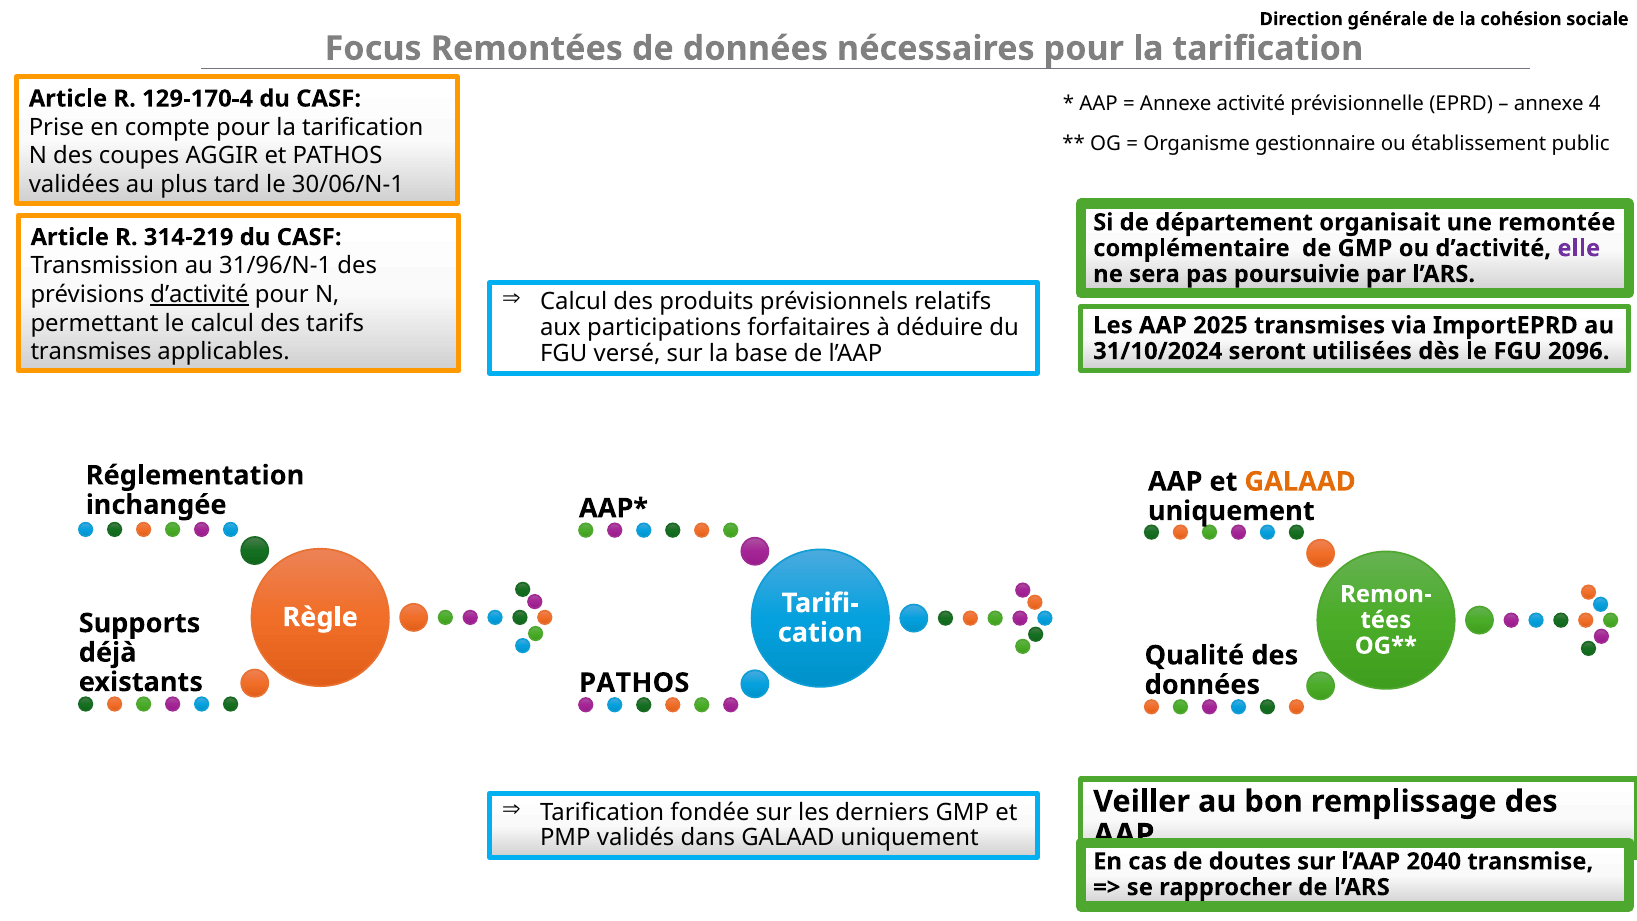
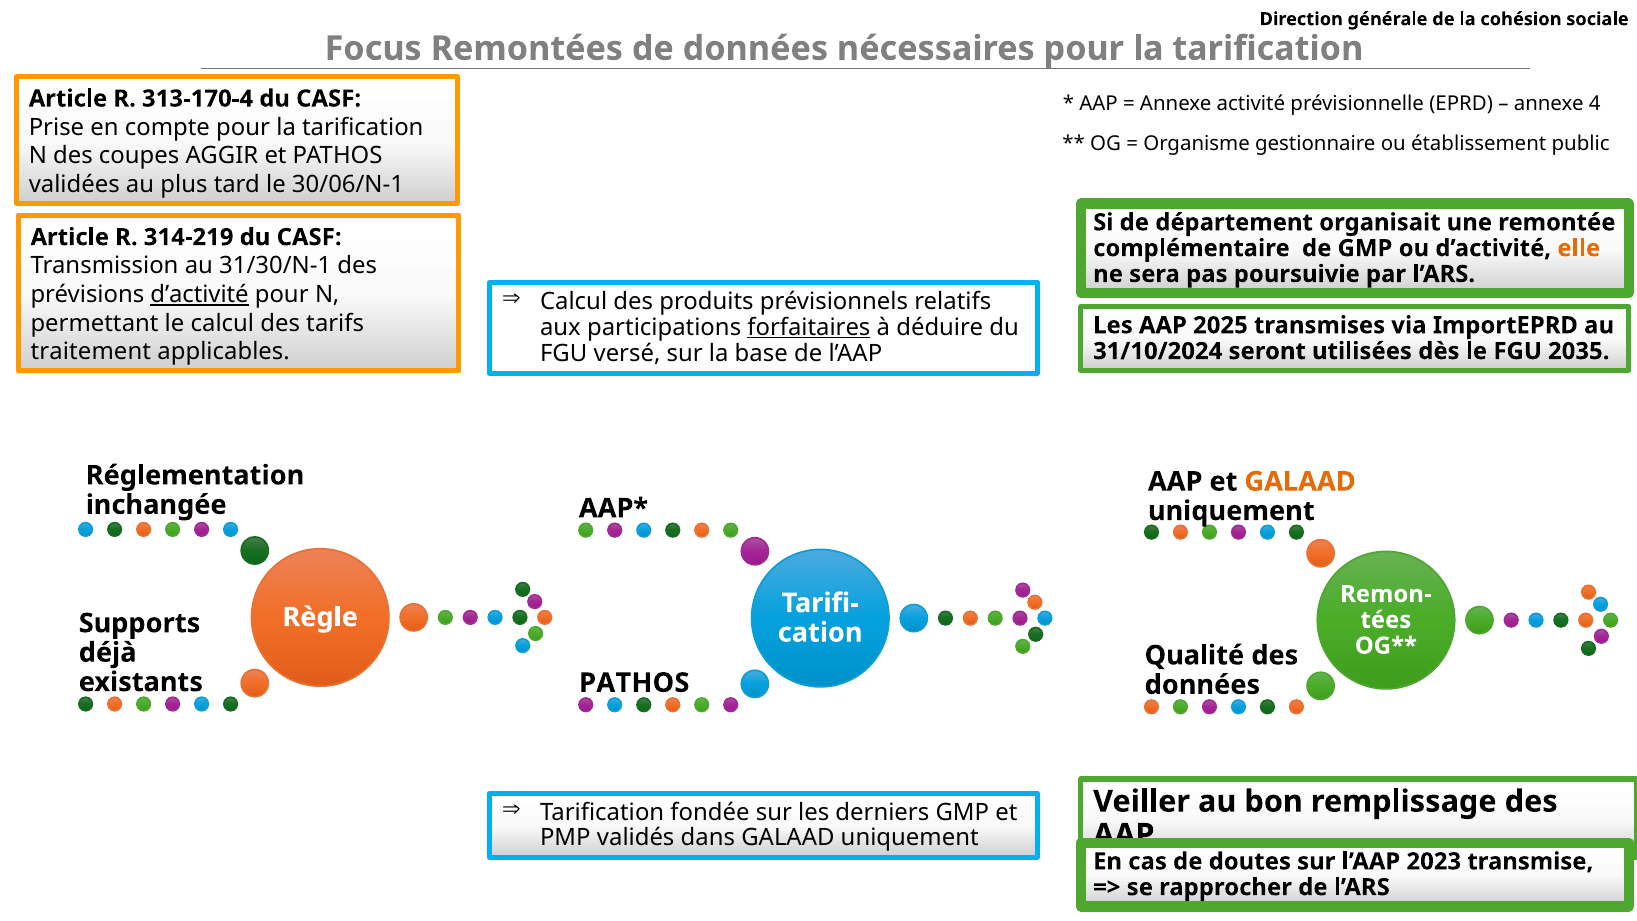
129-170-4: 129-170-4 -> 313-170-4
elle colour: purple -> orange
31/96/N-1: 31/96/N-1 -> 31/30/N-1
forfaitaires underline: none -> present
transmises at (91, 352): transmises -> traitement
2096: 2096 -> 2035
2040: 2040 -> 2023
